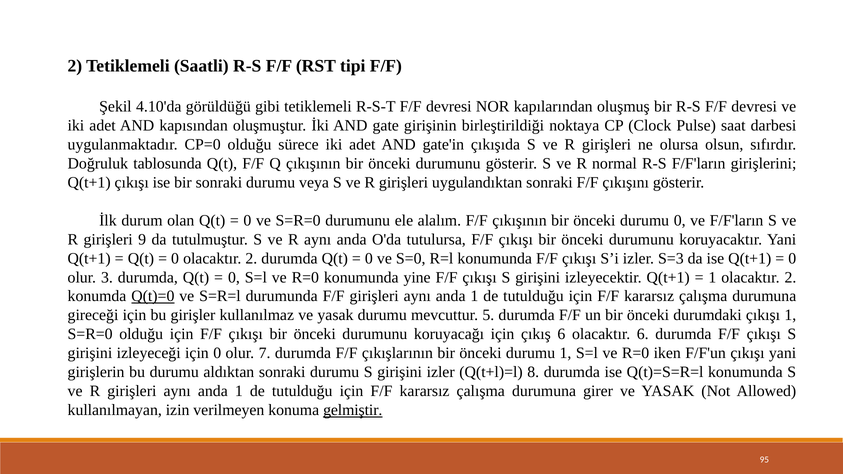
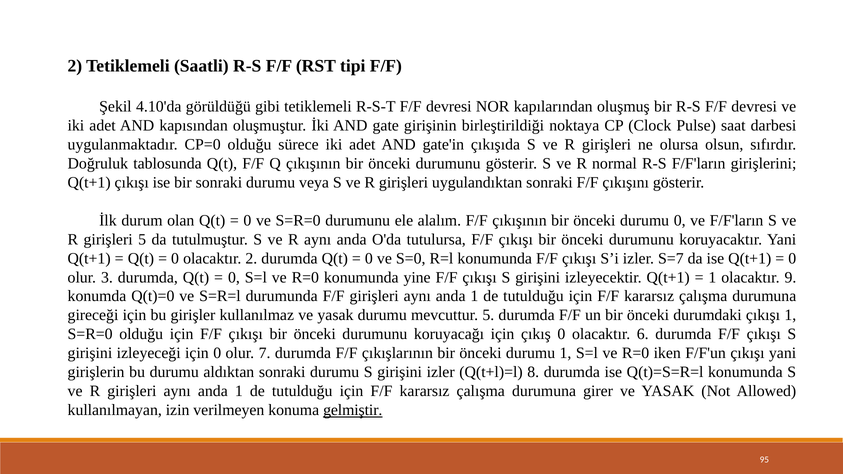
girişleri 9: 9 -> 5
S=3: S=3 -> S=7
1 olacaktır 2: 2 -> 9
Q(t)=0 underline: present -> none
çıkış 6: 6 -> 0
